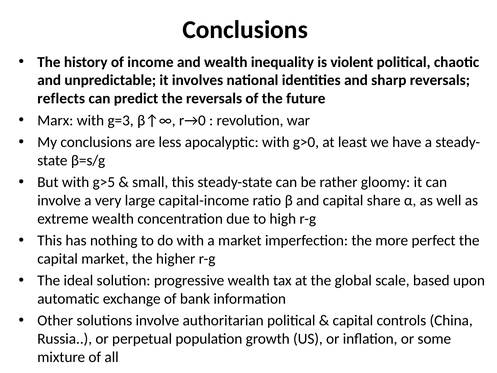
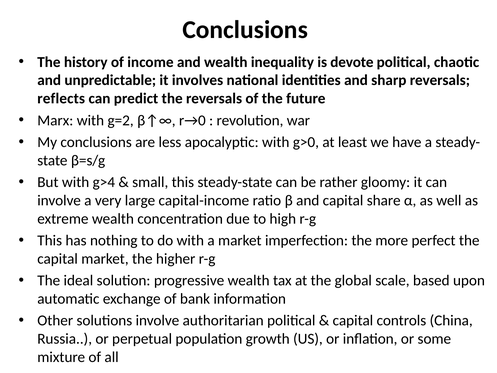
violent: violent -> devote
g=3: g=3 -> g=2
g>5: g>5 -> g>4
